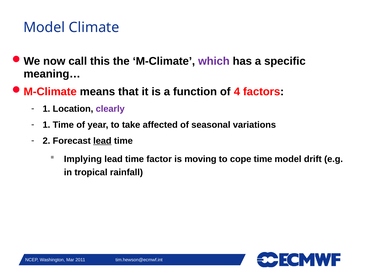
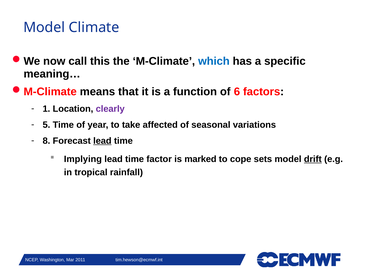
which colour: purple -> blue
4: 4 -> 6
1 at (46, 125): 1 -> 5
2: 2 -> 8
moving: moving -> marked
cope time: time -> sets
drift underline: none -> present
